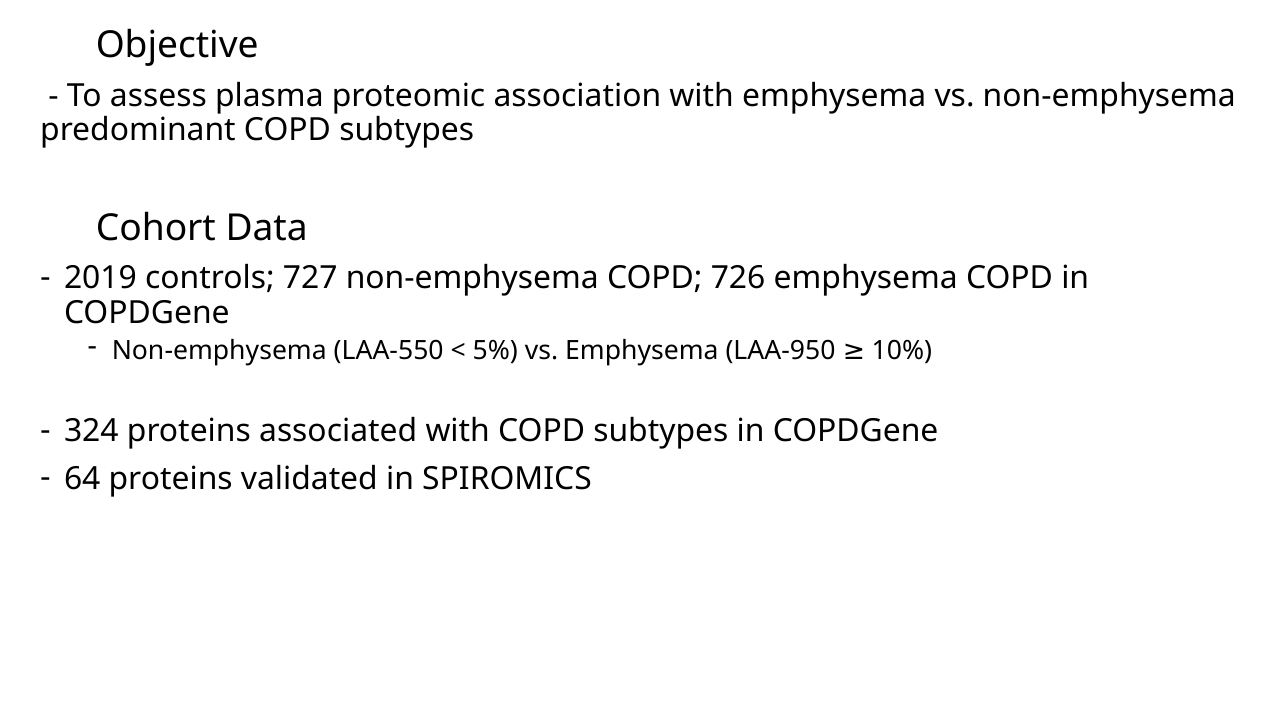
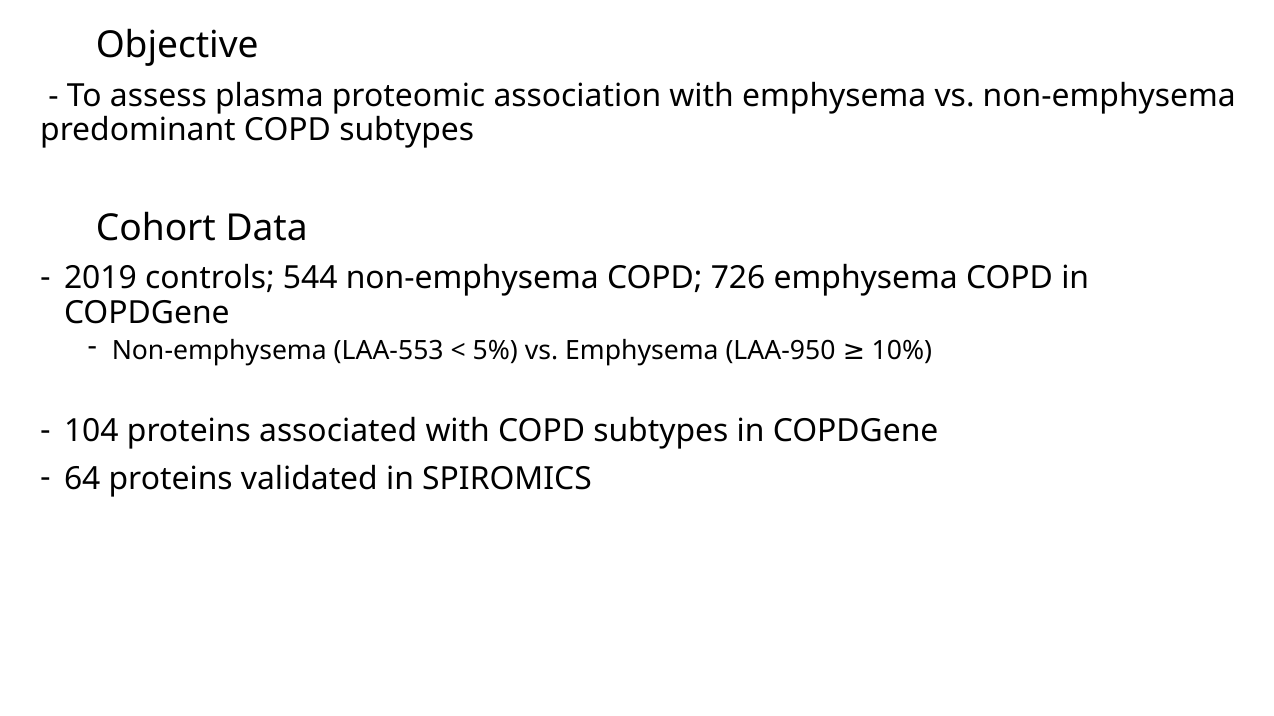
727: 727 -> 544
LAA-550: LAA-550 -> LAA-553
324: 324 -> 104
